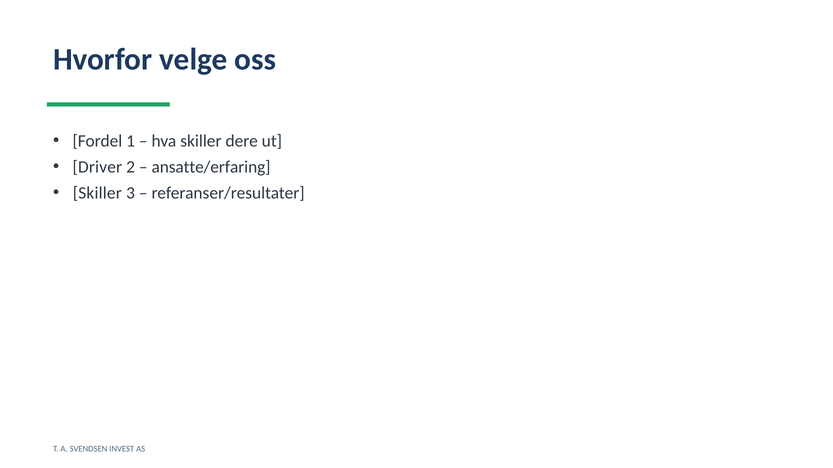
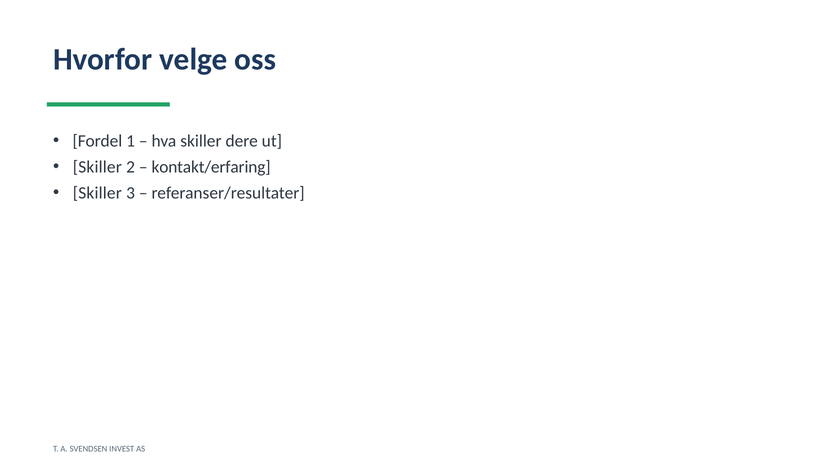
Driver at (97, 167): Driver -> Skiller
ansatte/erfaring: ansatte/erfaring -> kontakt/erfaring
